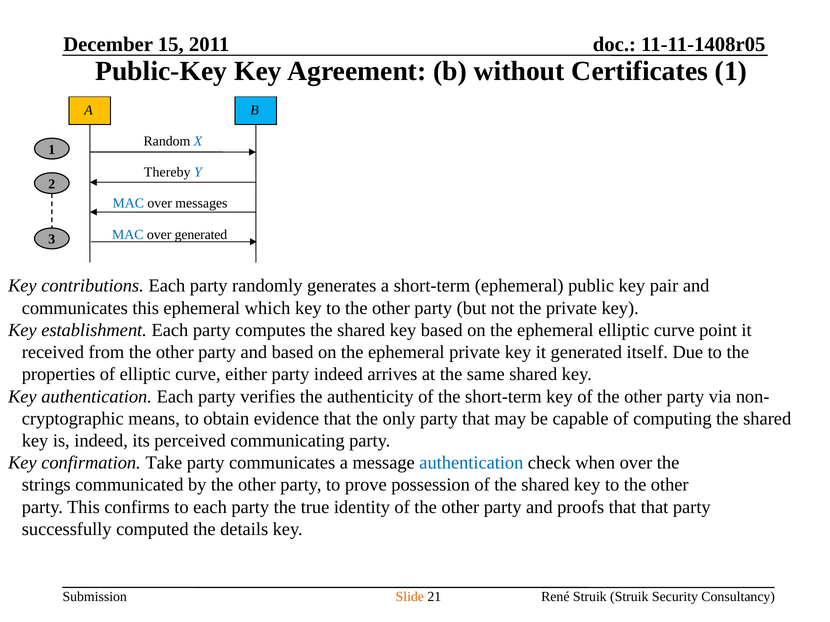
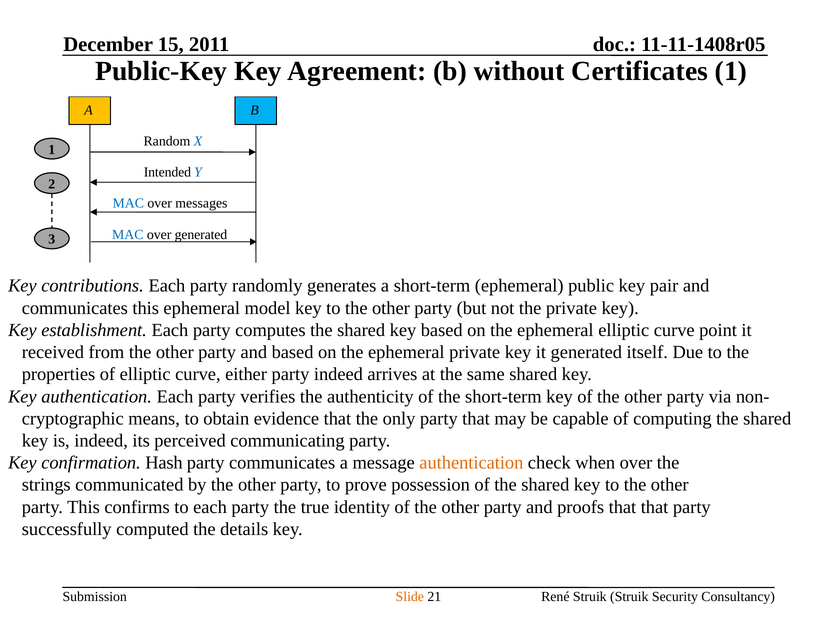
Thereby: Thereby -> Intended
which: which -> model
Take: Take -> Hash
authentication at (471, 463) colour: blue -> orange
